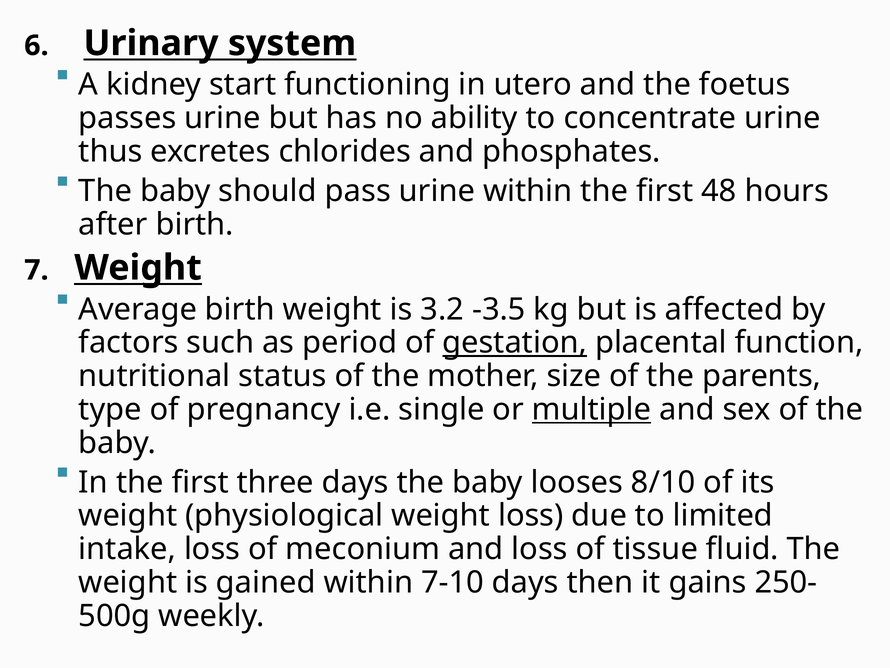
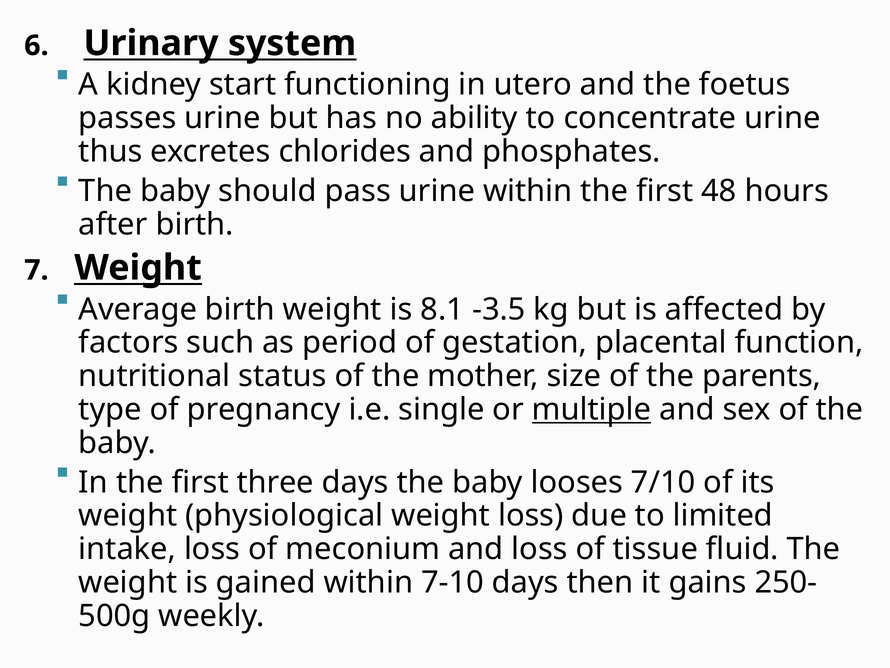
3.2: 3.2 -> 8.1
gestation underline: present -> none
8/10: 8/10 -> 7/10
